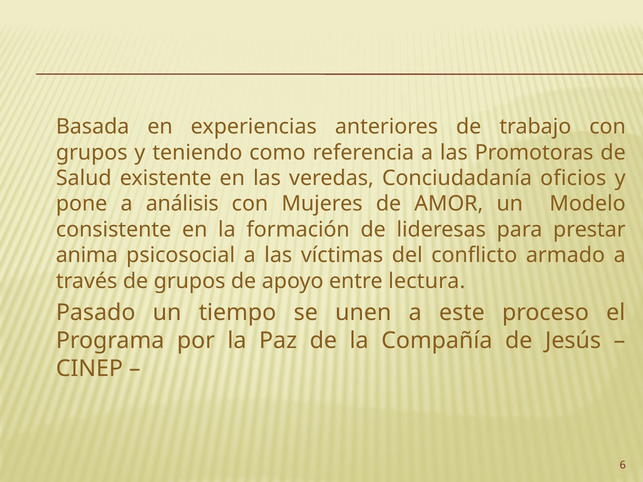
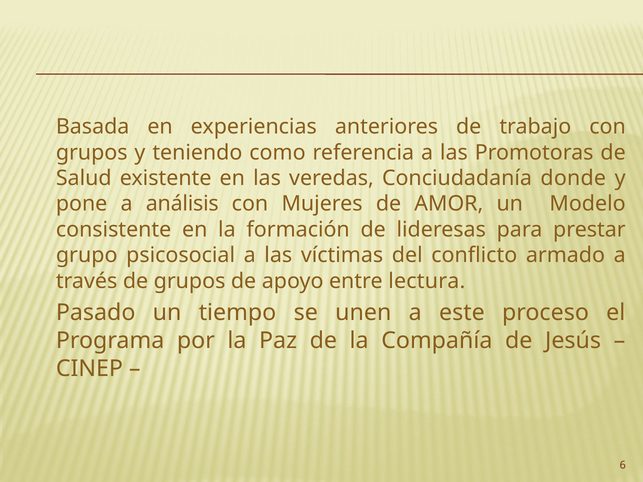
oficios: oficios -> donde
anima: anima -> grupo
